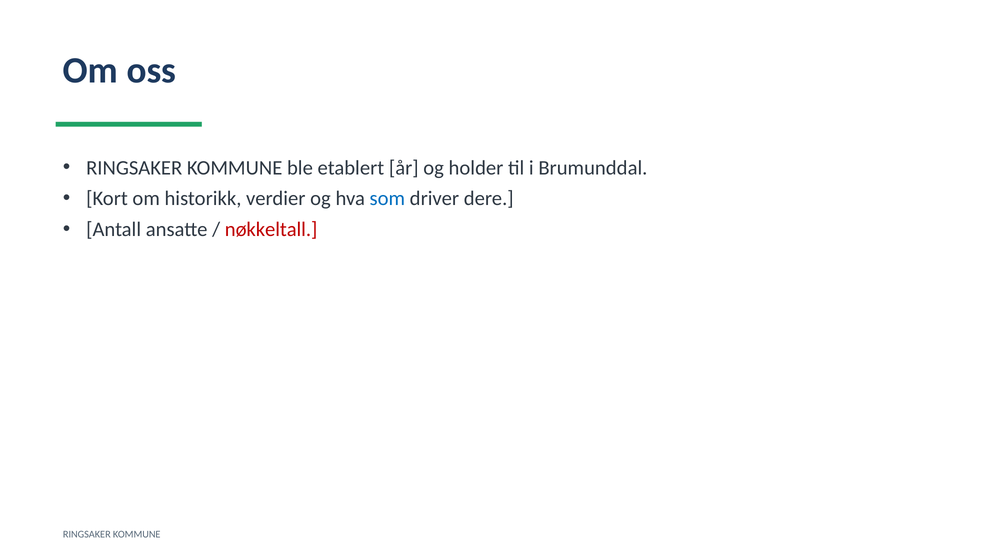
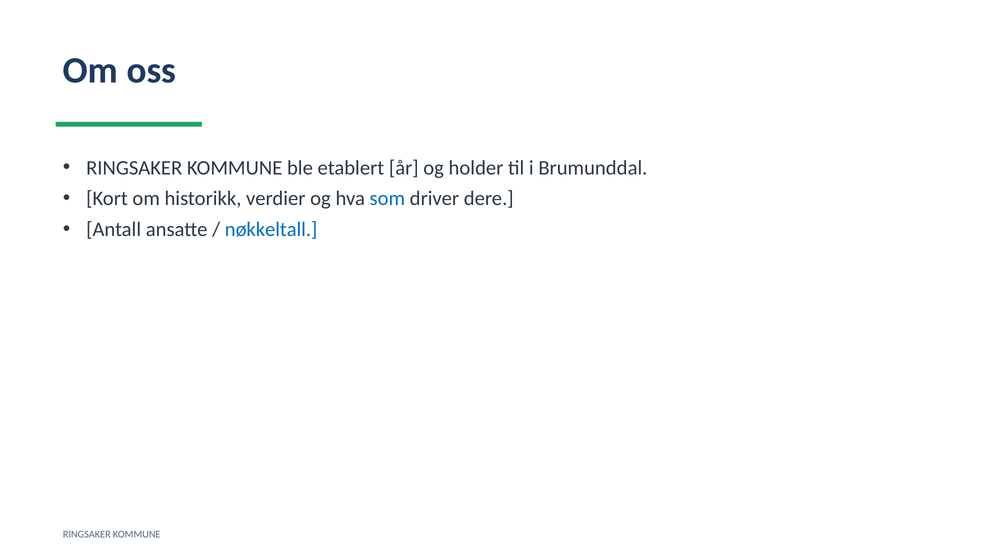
nøkkeltall colour: red -> blue
